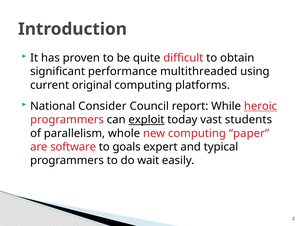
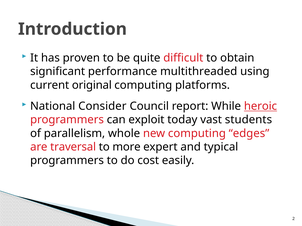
exploit underline: present -> none
paper: paper -> edges
software: software -> traversal
goals: goals -> more
wait: wait -> cost
